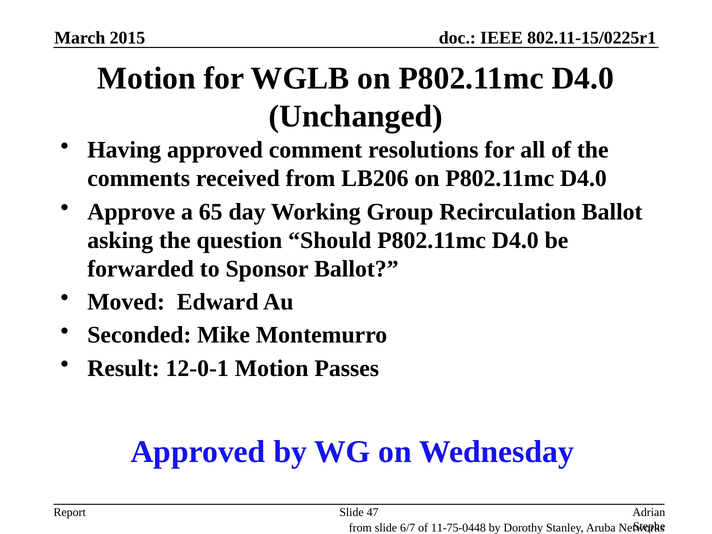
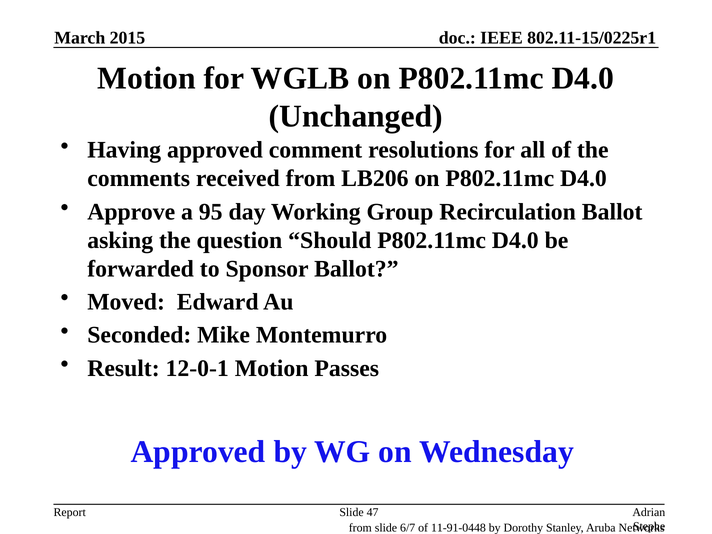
65: 65 -> 95
11-75-0448: 11-75-0448 -> 11-91-0448
